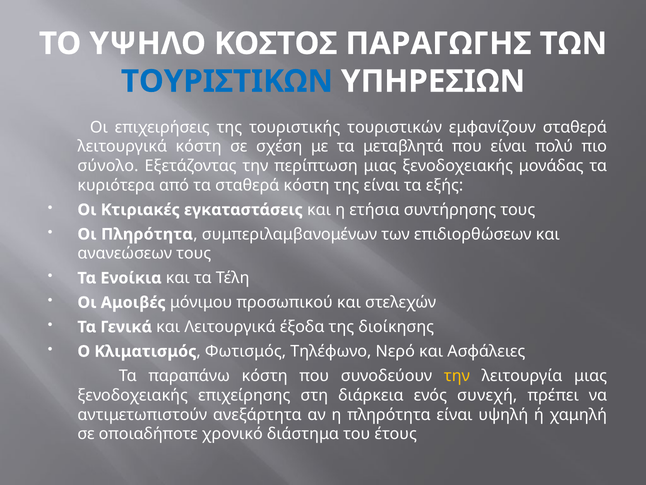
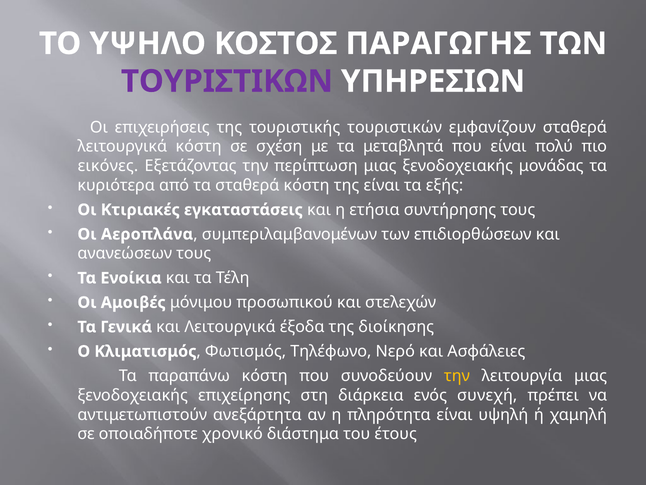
ΤΟΥΡΙΣΤΙΚΩΝ colour: blue -> purple
σύνολο: σύνολο -> εικόνες
Oι Πληρότητα: Πληρότητα -> Αεροπλάνα
